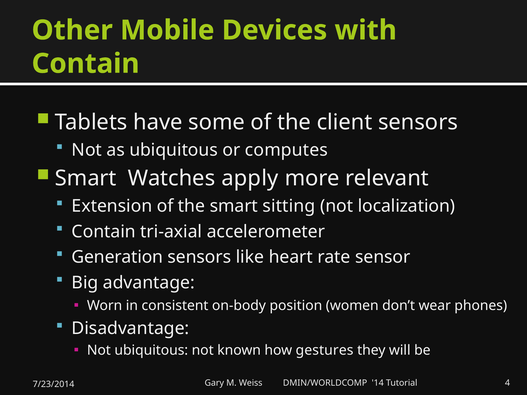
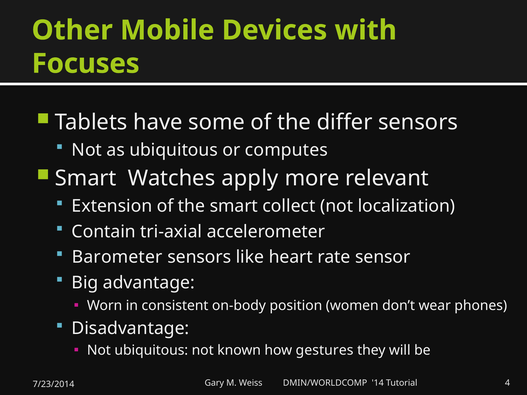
Contain at (86, 64): Contain -> Focuses
client: client -> differ
sitting: sitting -> collect
Generation: Generation -> Barometer
